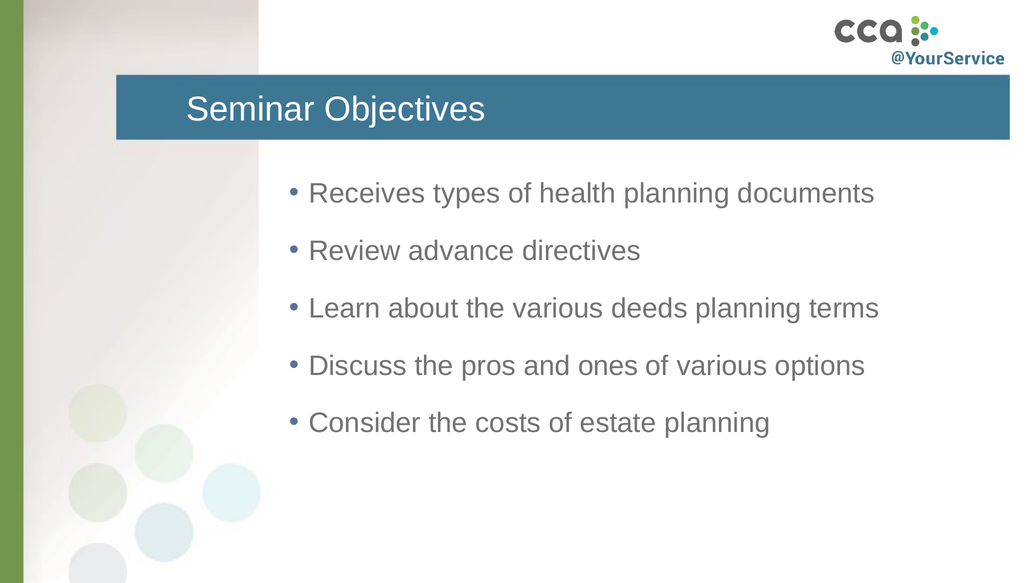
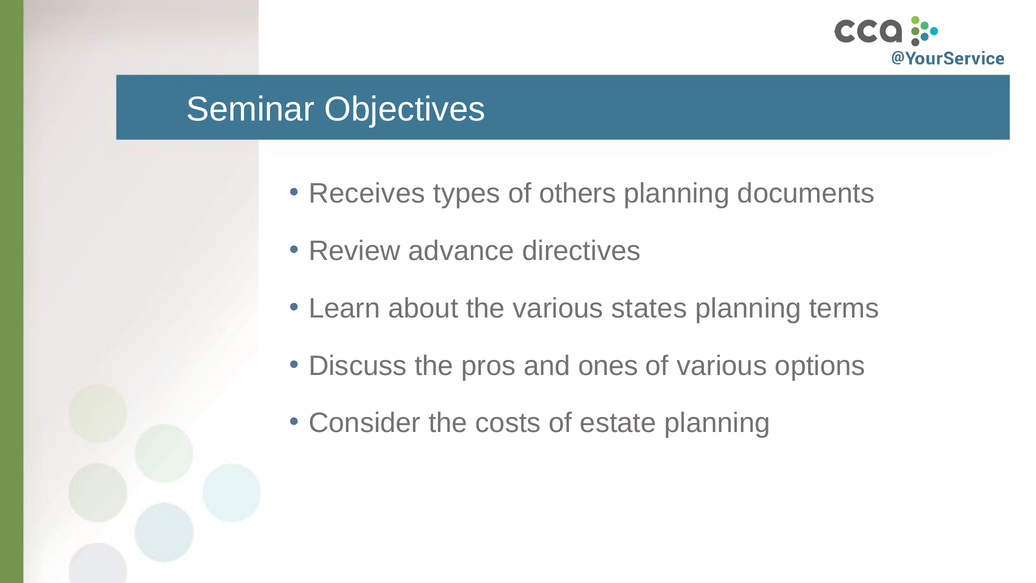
health: health -> others
deeds: deeds -> states
